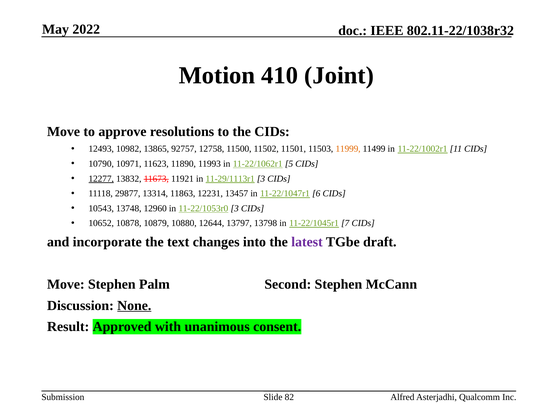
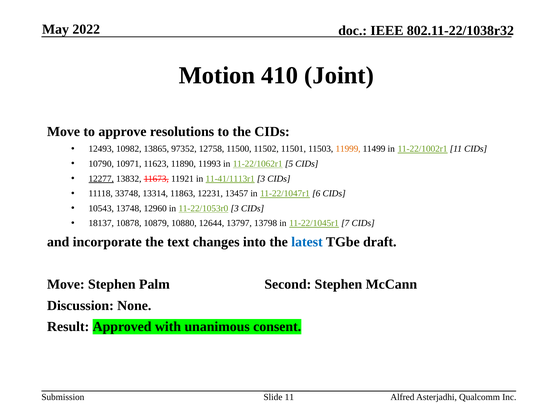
92757: 92757 -> 97352
11-29/1113r1: 11-29/1113r1 -> 11-41/1113r1
29877: 29877 -> 33748
10652: 10652 -> 18137
latest colour: purple -> blue
None underline: present -> none
Slide 82: 82 -> 11
